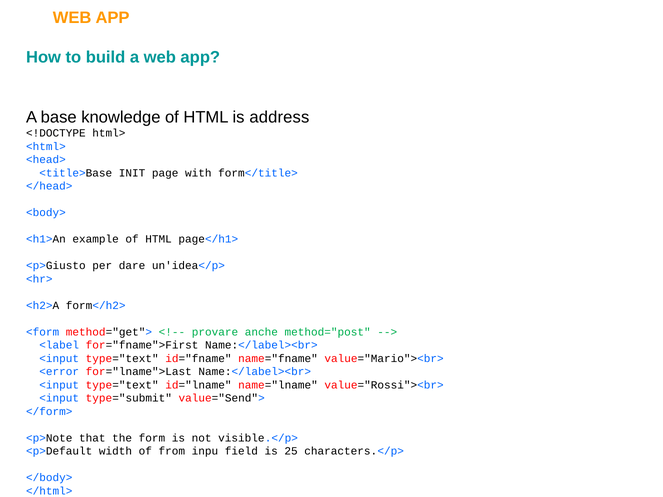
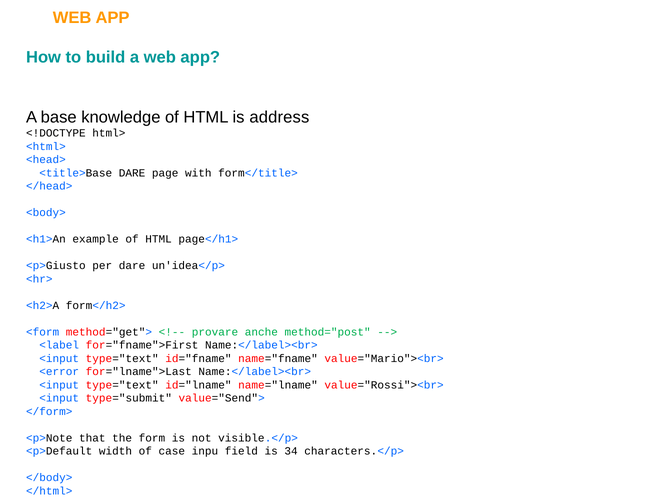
<title>Base INIT: INIT -> DARE
from: from -> case
25: 25 -> 34
